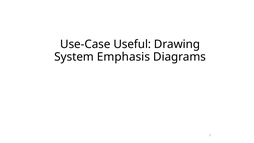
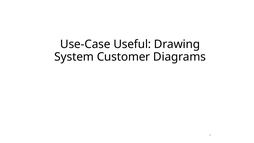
Emphasis: Emphasis -> Customer
